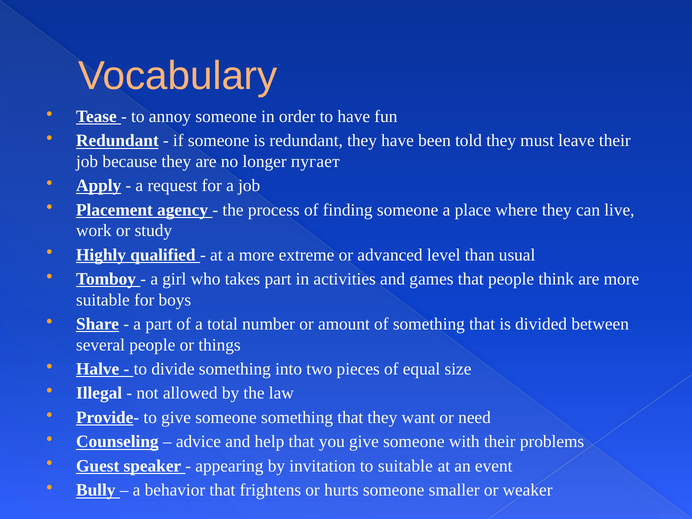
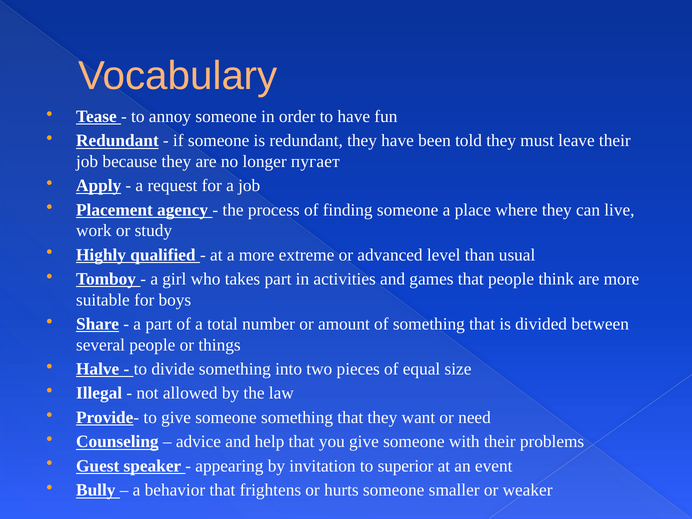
to suitable: suitable -> superior
